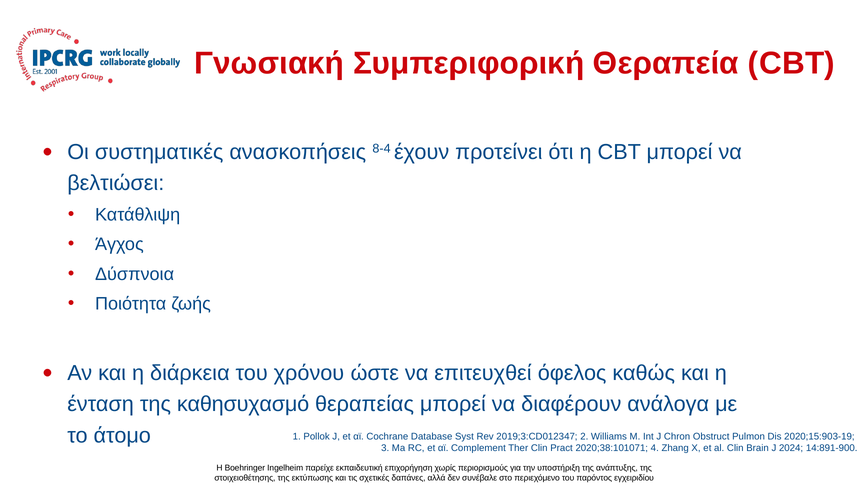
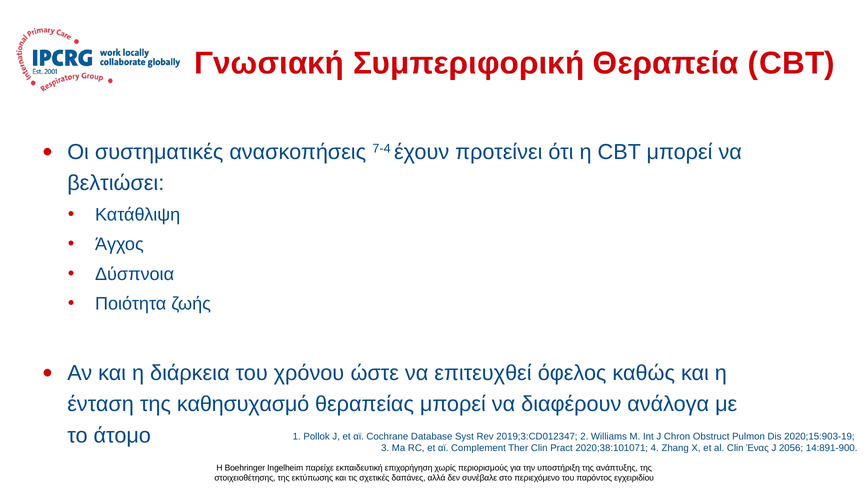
8-4: 8-4 -> 7-4
Brain: Brain -> Ένας
2024: 2024 -> 2056
